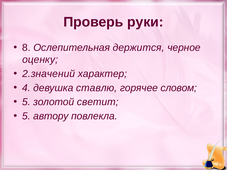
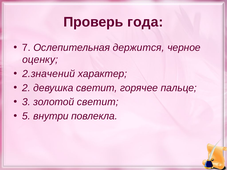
руки: руки -> года
8: 8 -> 7
4: 4 -> 2
девушка ставлю: ставлю -> светит
словом: словом -> пальце
5 at (26, 102): 5 -> 3
автору: автору -> внутри
